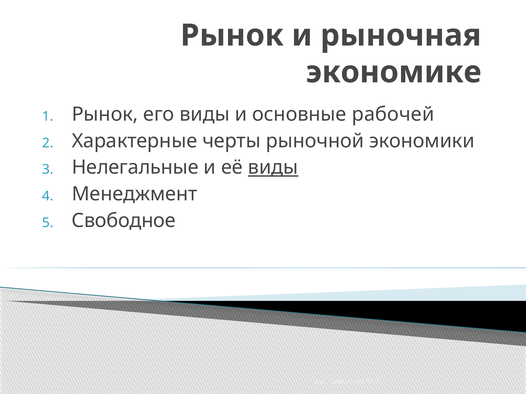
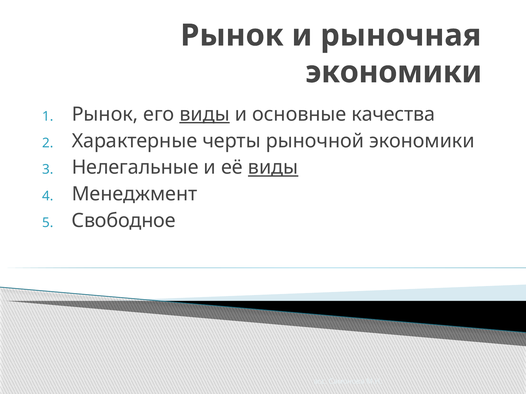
экономике at (394, 72): экономике -> экономики
виды at (205, 114) underline: none -> present
рабочей: рабочей -> качества
